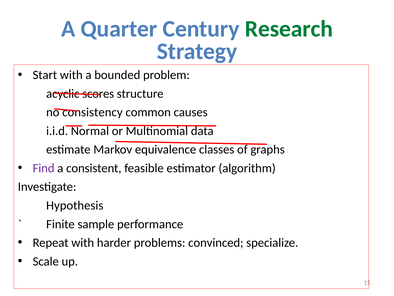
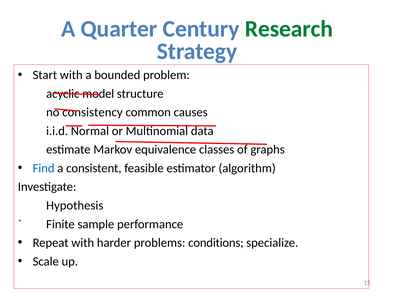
scores: scores -> model
Find colour: purple -> blue
convinced: convinced -> conditions
